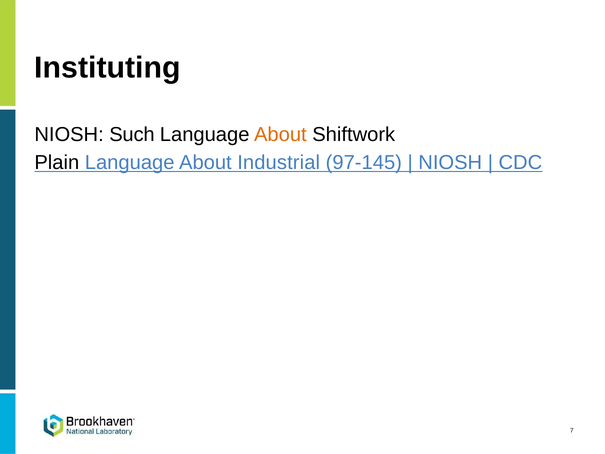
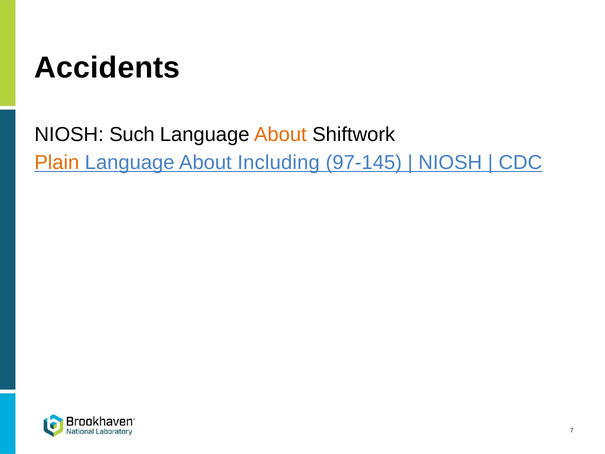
Instituting: Instituting -> Accidents
Plain colour: black -> orange
Industrial: Industrial -> Including
